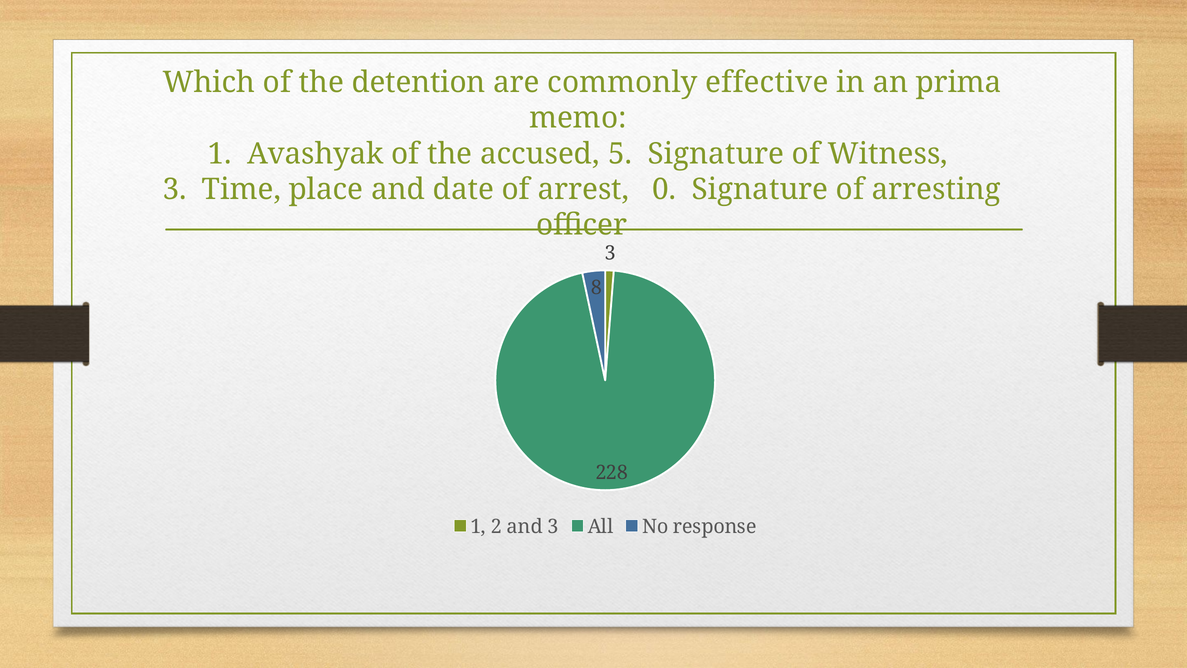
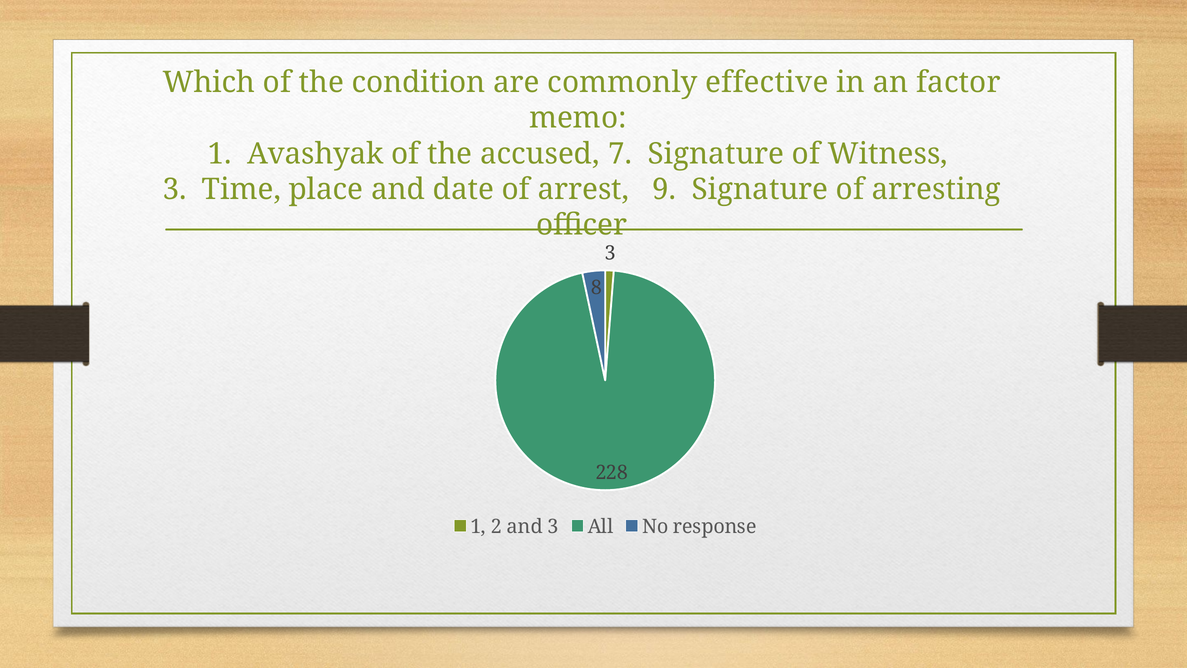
detention: detention -> condition
prima: prima -> factor
5: 5 -> 7
0: 0 -> 9
